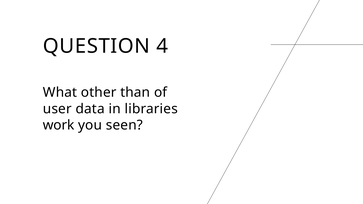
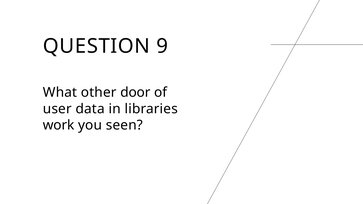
4: 4 -> 9
than: than -> door
